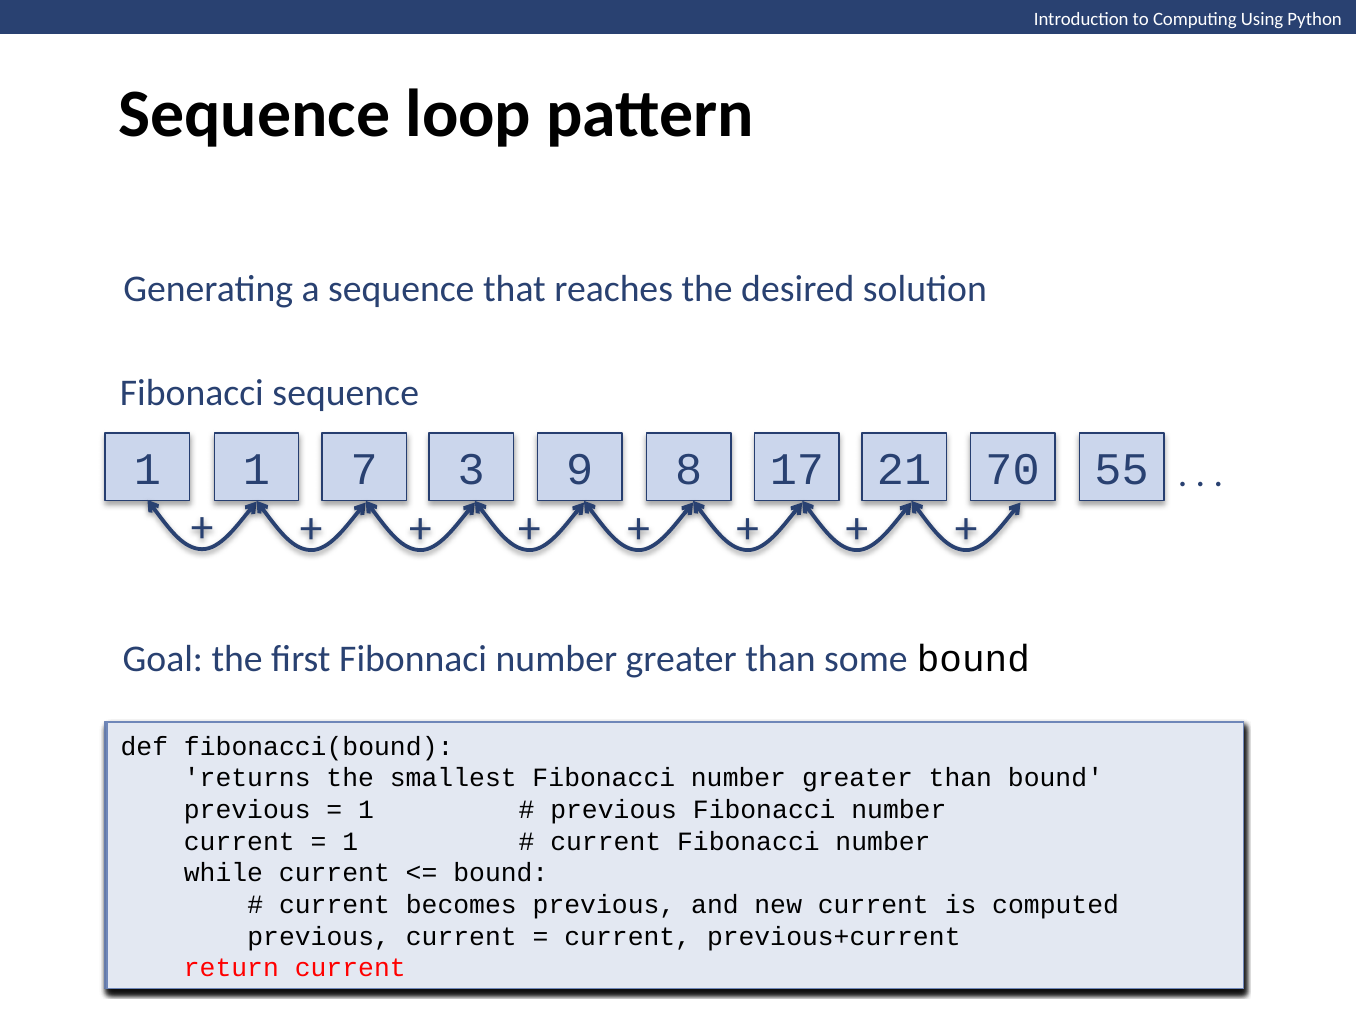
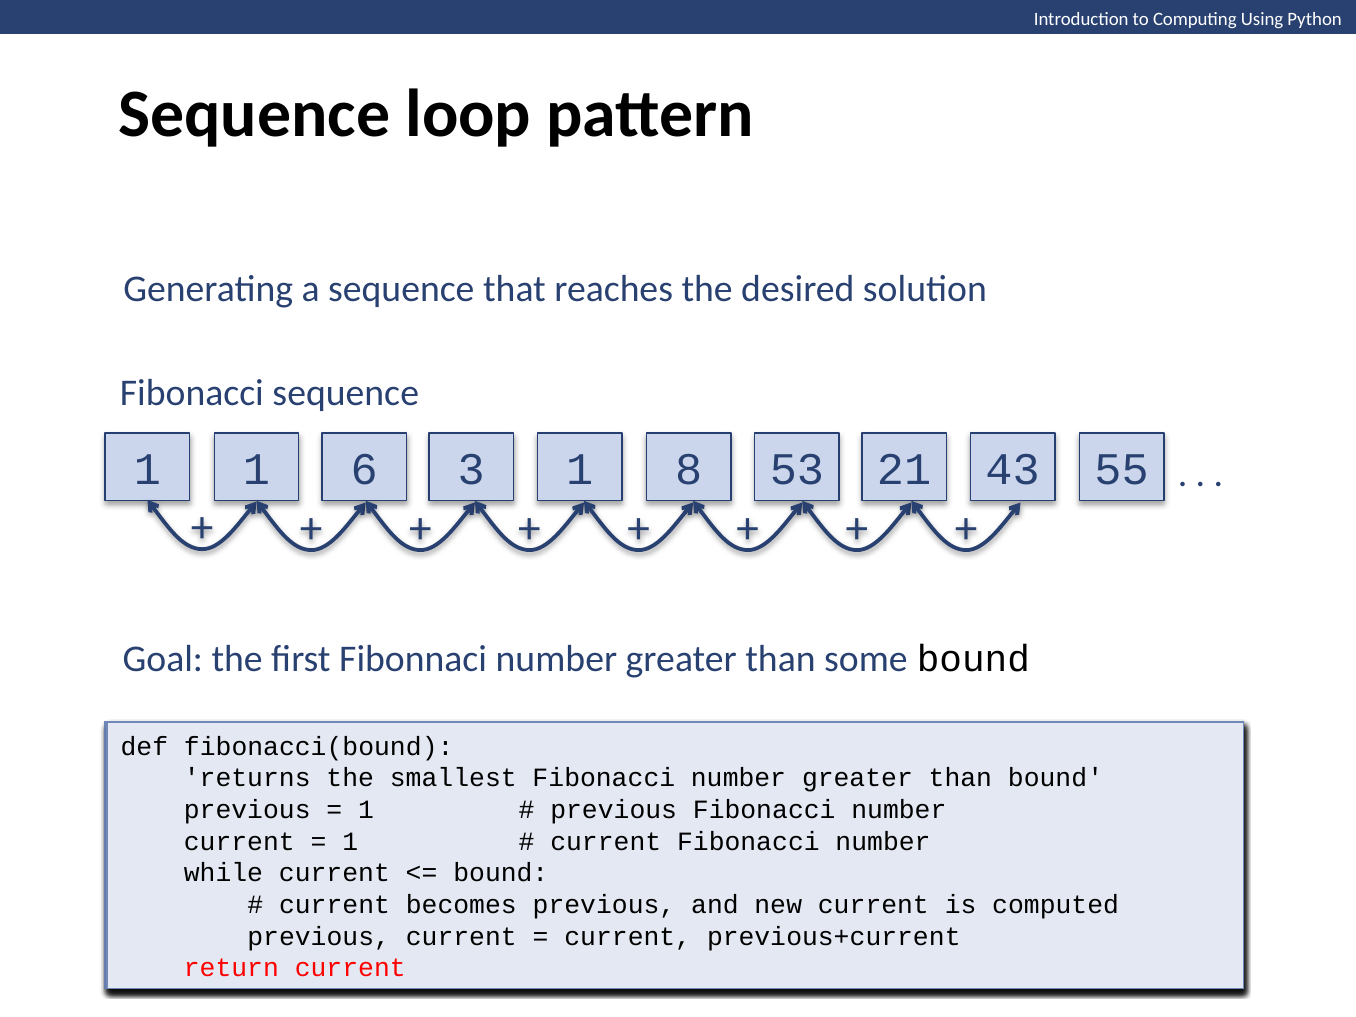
7: 7 -> 6
3 9: 9 -> 1
17: 17 -> 53
70: 70 -> 43
